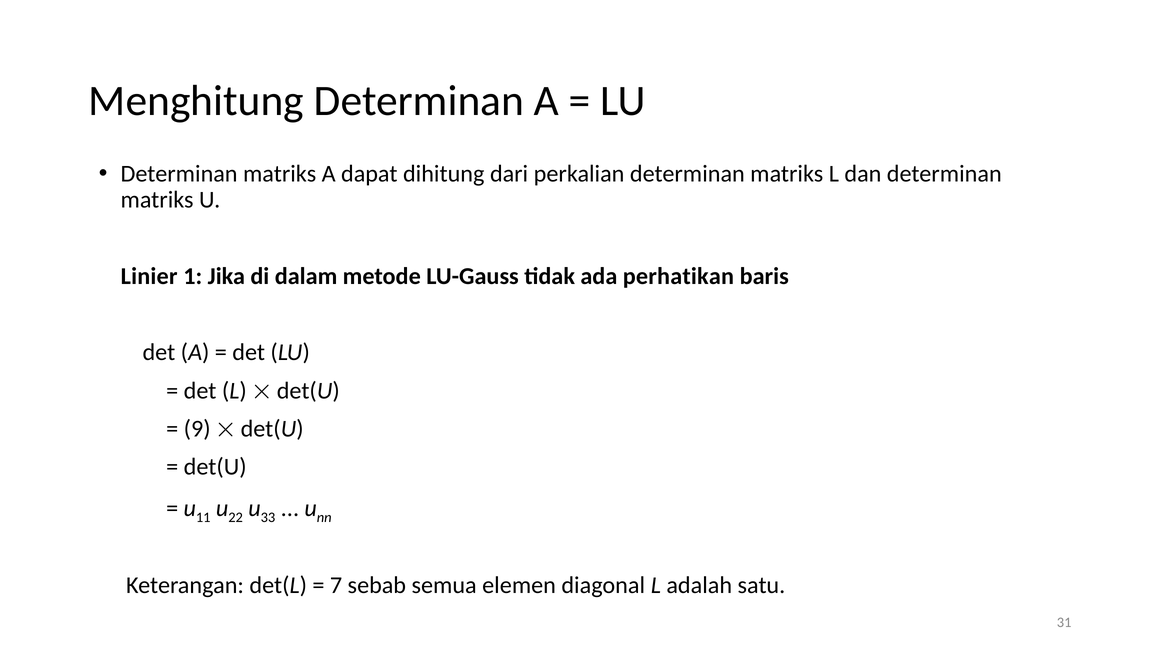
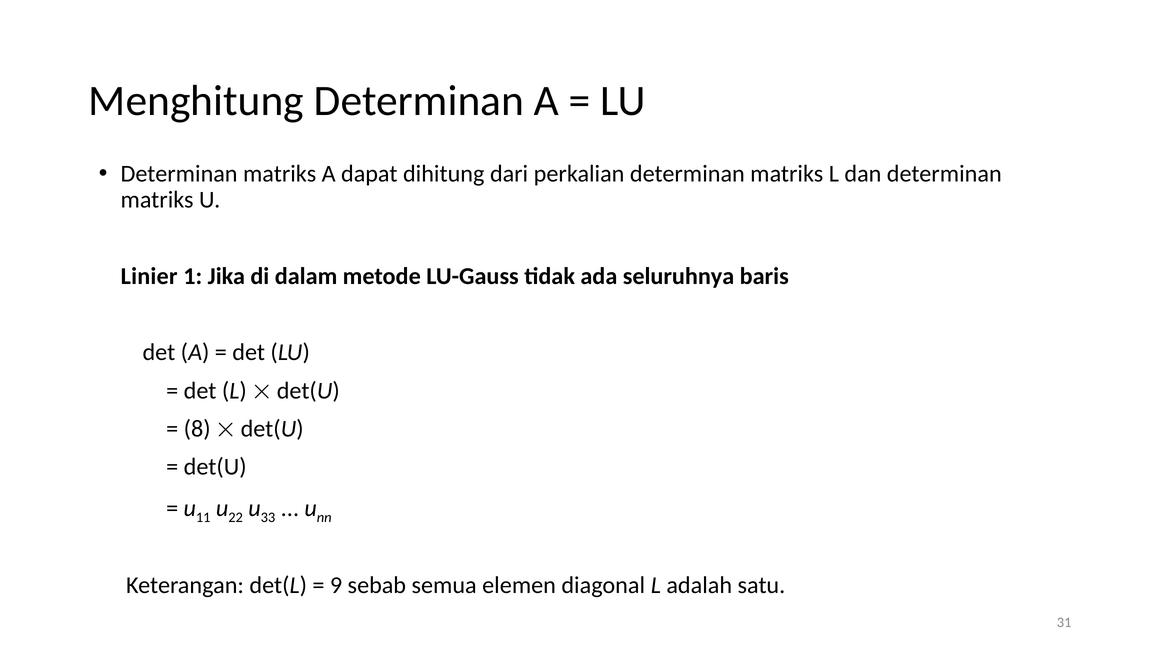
perhatikan: perhatikan -> seluruhnya
9: 9 -> 8
7: 7 -> 9
